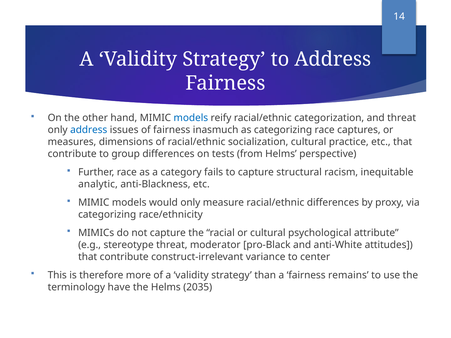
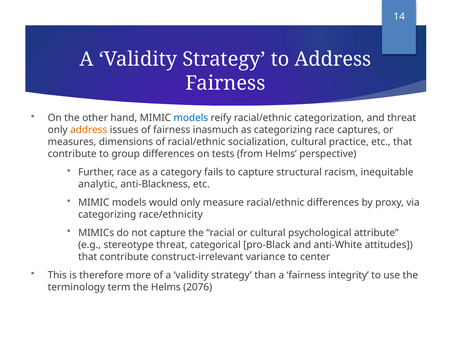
address at (89, 130) colour: blue -> orange
moderator: moderator -> categorical
remains: remains -> integrity
have: have -> term
2035: 2035 -> 2076
